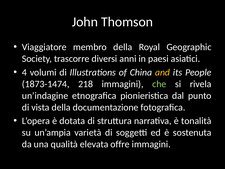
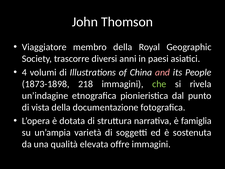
and colour: yellow -> pink
1873-1474: 1873-1474 -> 1873-1898
tonalità: tonalità -> famiglia
